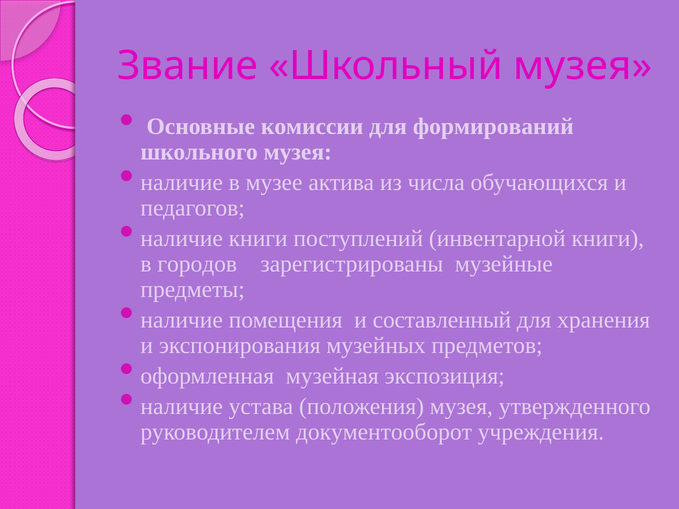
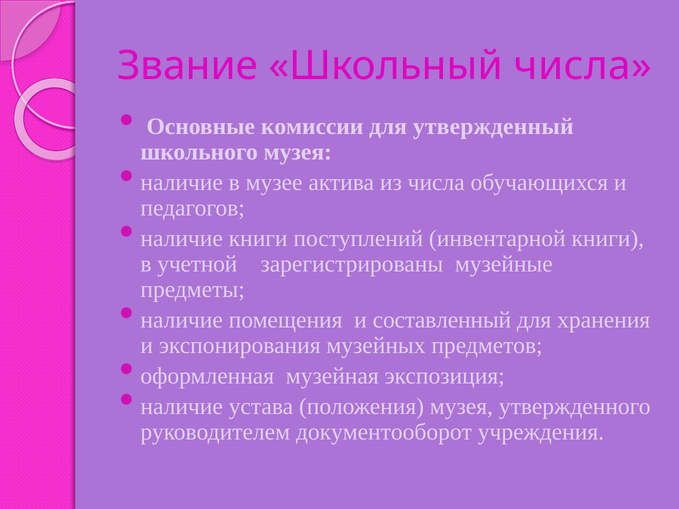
Школьный музея: музея -> числа
формирований: формирований -> утвержденный
городов: городов -> учетной
